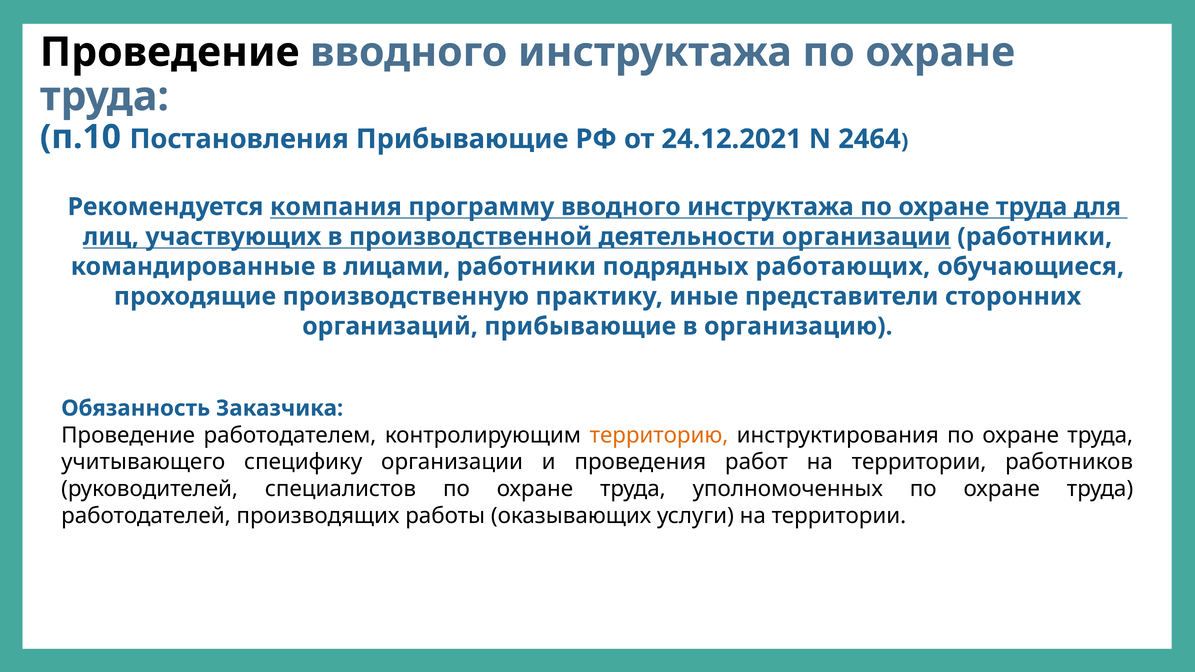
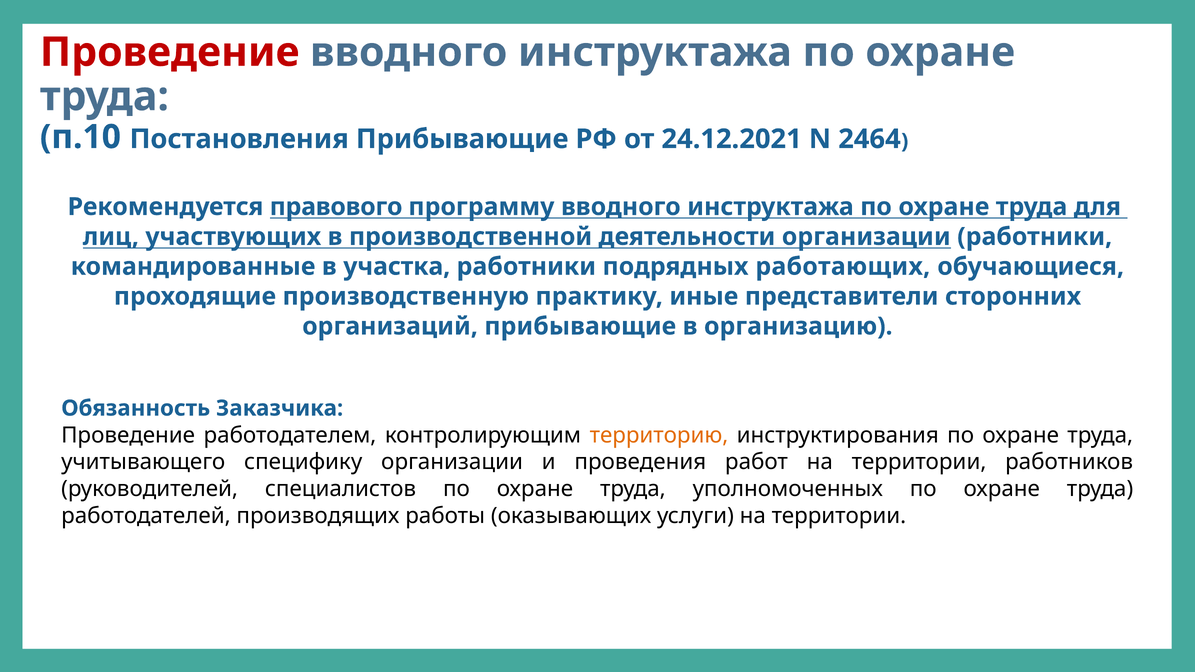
Проведение at (170, 52) colour: black -> red
компания: компания -> правового
лицами: лицами -> участка
